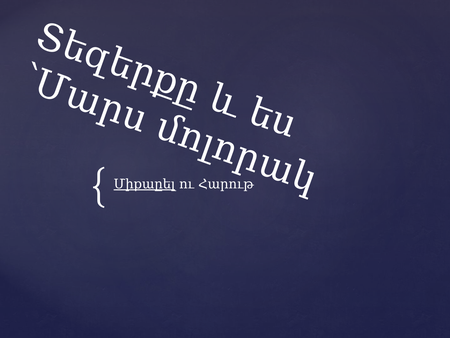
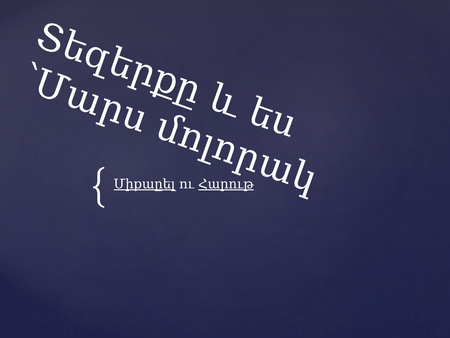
Հարութ underline: none -> present
